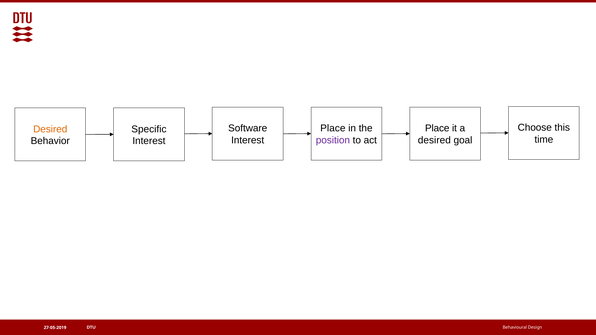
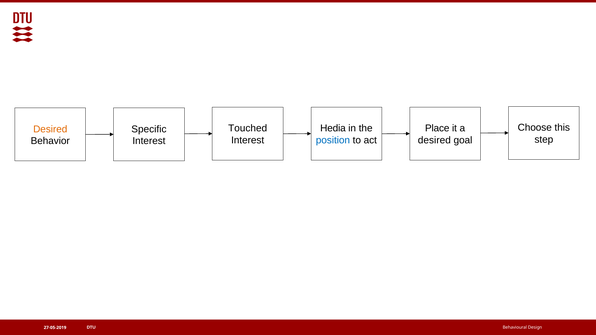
Software: Software -> Touched
Place at (333, 128): Place -> Hedia
time: time -> step
position colour: purple -> blue
